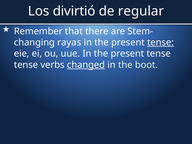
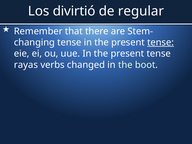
rayas at (69, 42): rayas -> tense
tense at (26, 65): tense -> rayas
changed underline: present -> none
